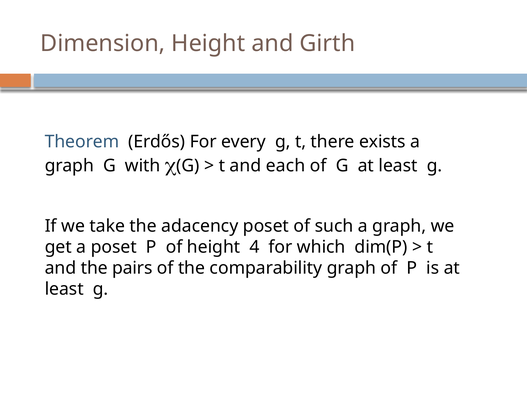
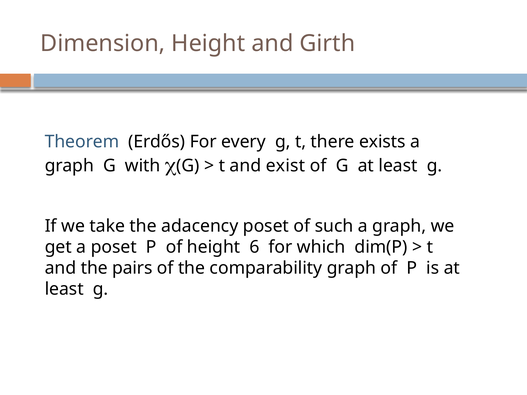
each: each -> exist
4: 4 -> 6
